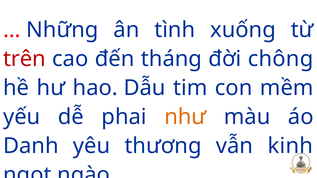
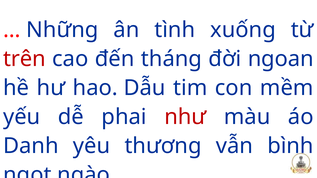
chông: chông -> ngoan
như colour: orange -> red
kinh: kinh -> bình
